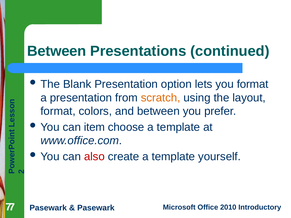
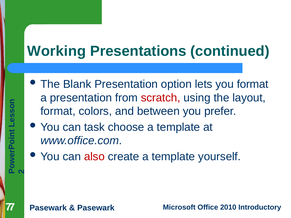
Between at (57, 51): Between -> Working
scratch colour: orange -> red
item: item -> task
